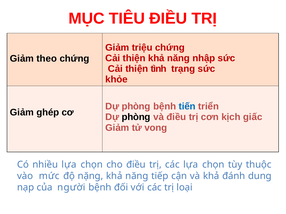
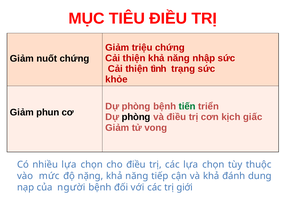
theo: theo -> nuốt
tiến colour: blue -> green
ghép: ghép -> phun
loại: loại -> giới
